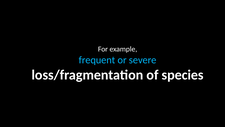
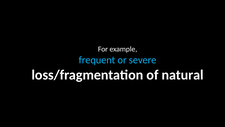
species: species -> natural
